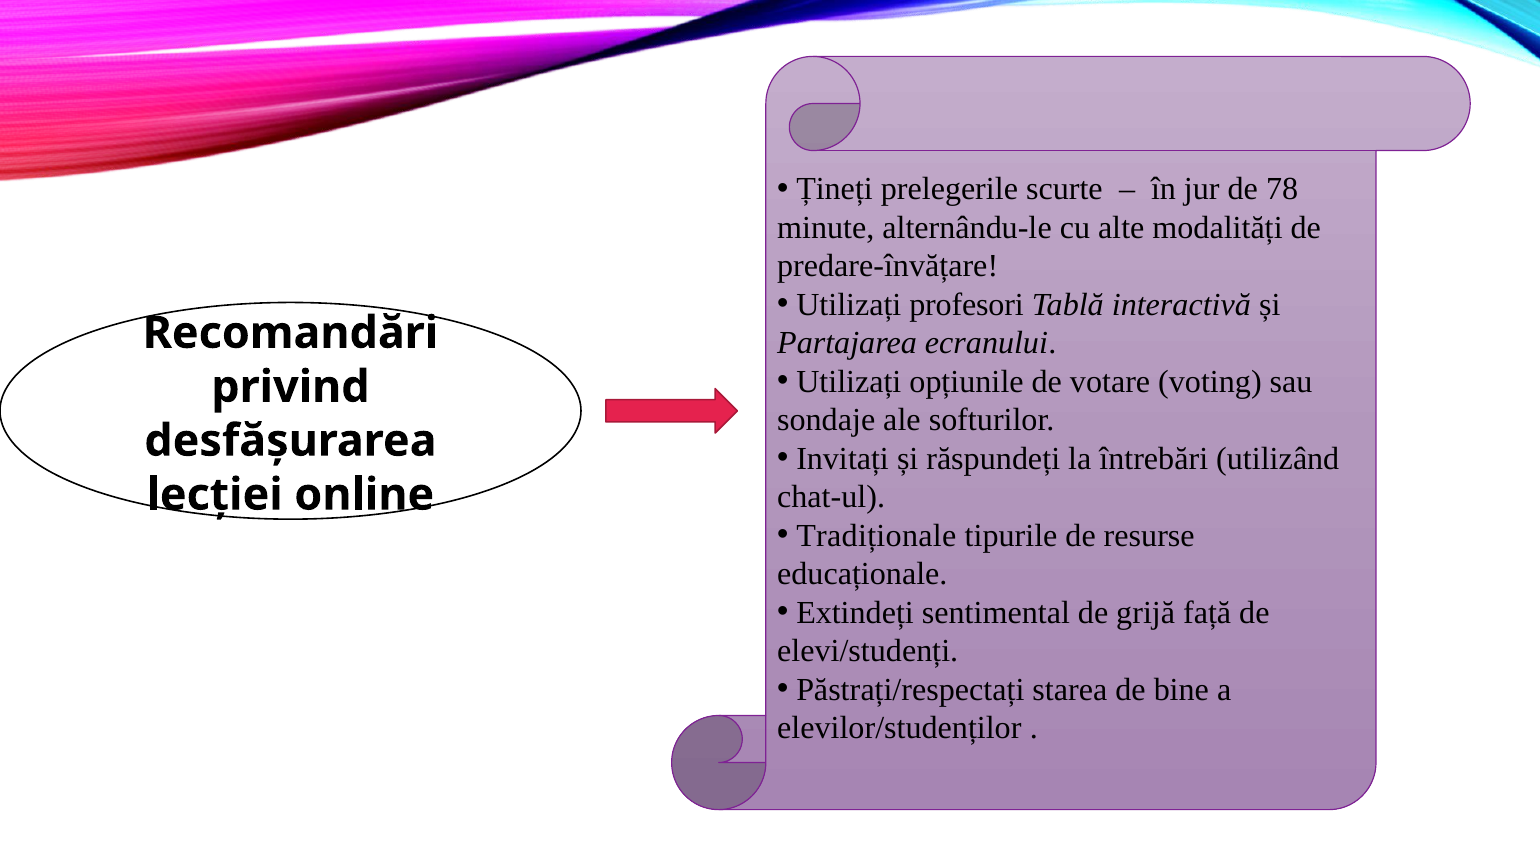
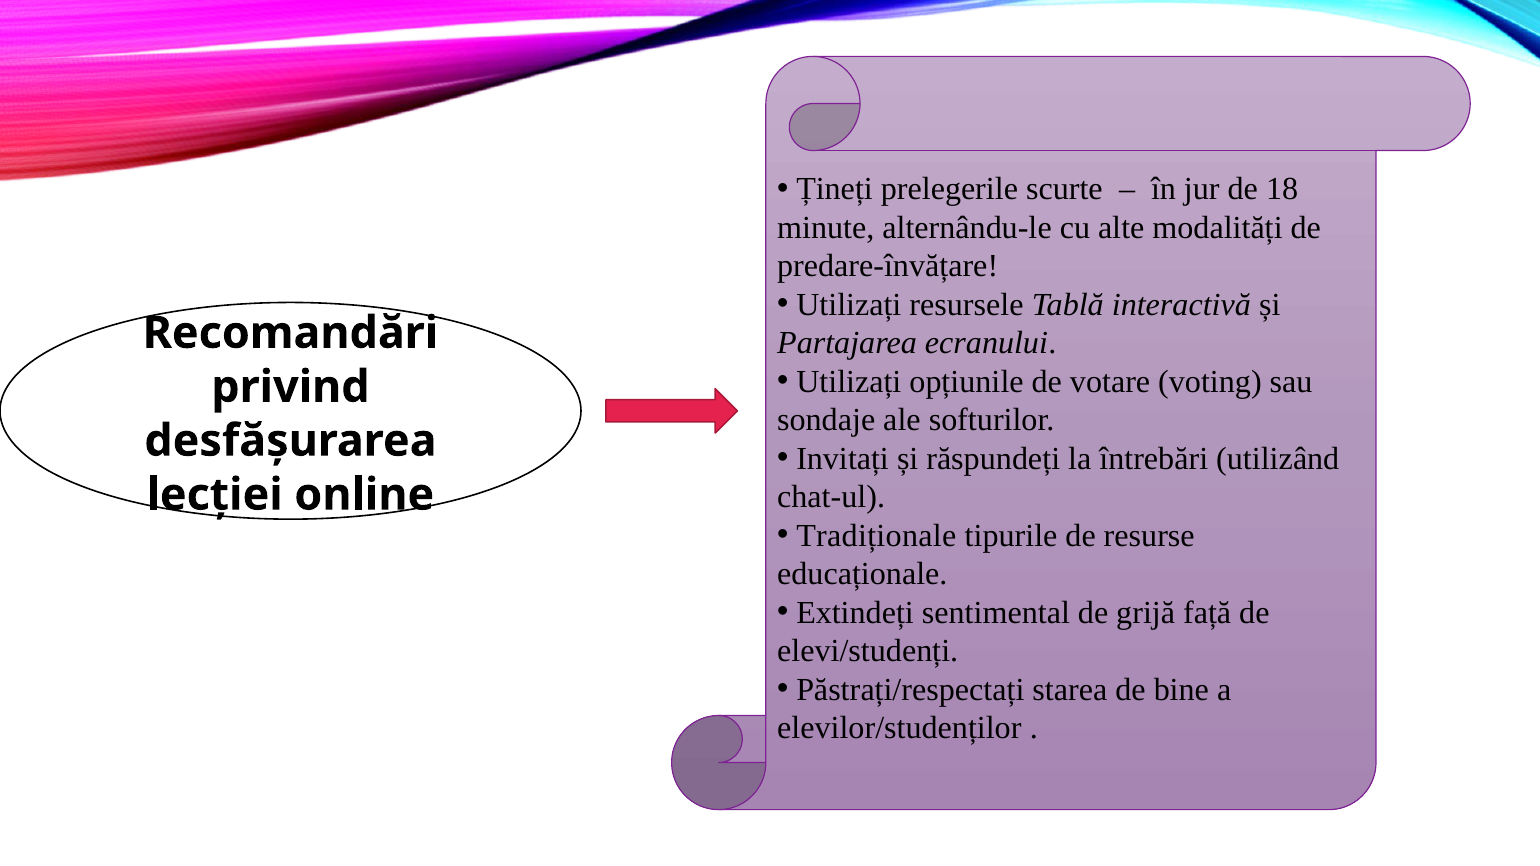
78: 78 -> 18
profesori: profesori -> resursele
